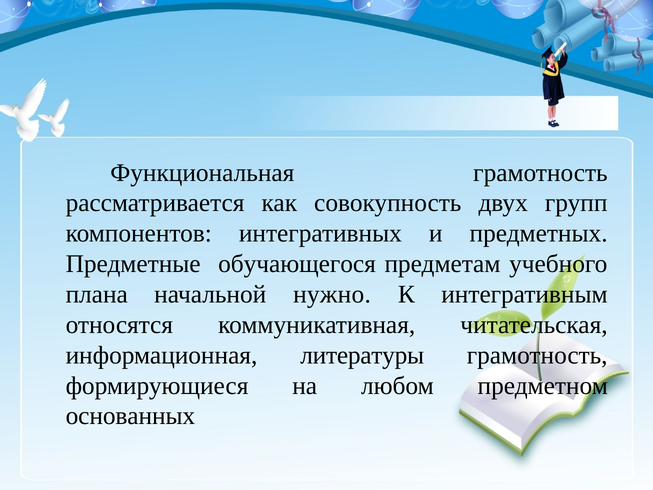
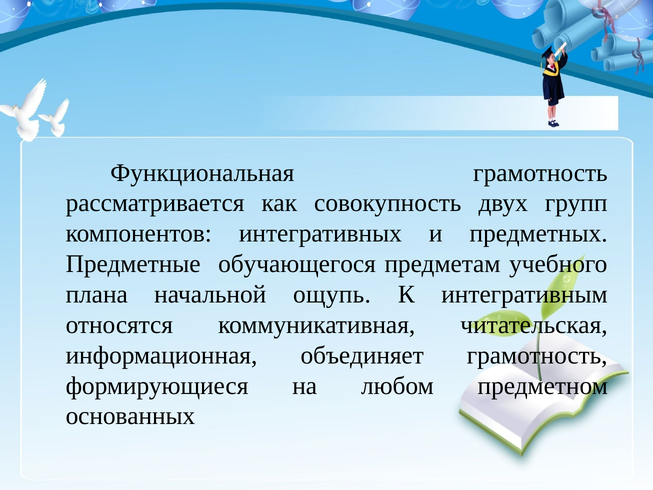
нужно: нужно -> ощупь
литературы: литературы -> объединяет
